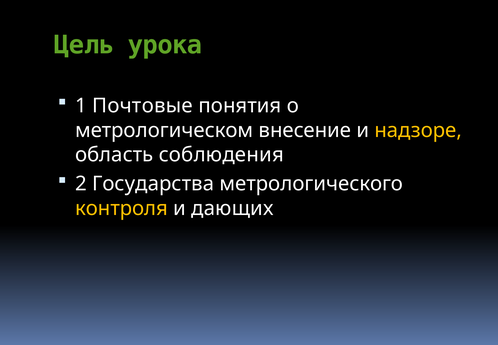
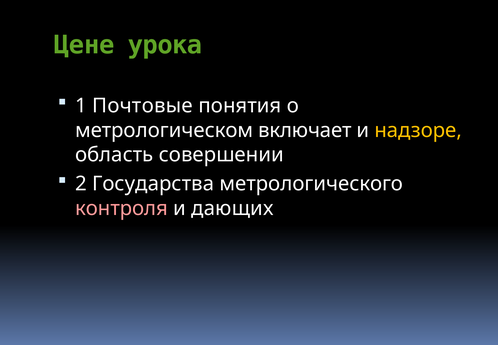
Цель: Цель -> Цене
внесение: внесение -> включает
соблюдения: соблюдения -> совершении
контроля colour: yellow -> pink
